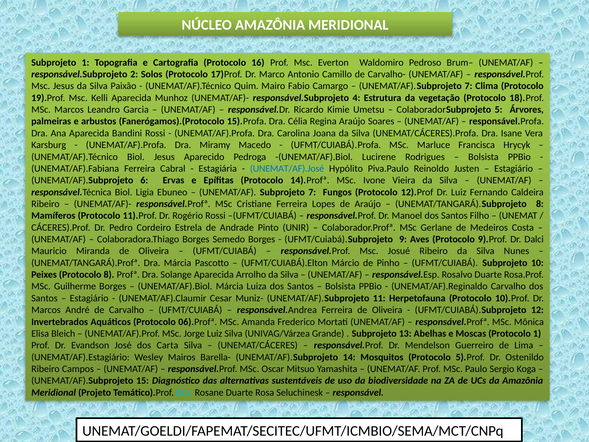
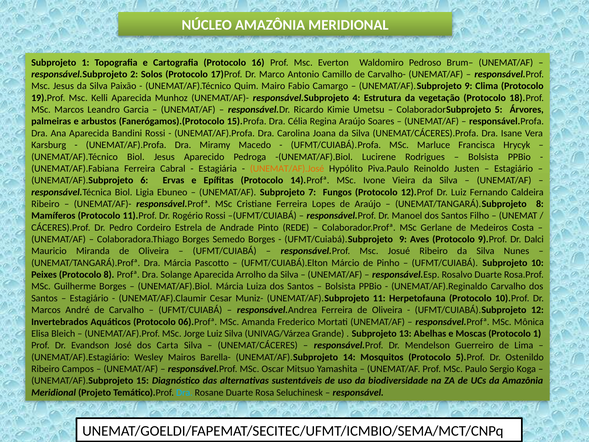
UNEMAT/AF).Subprojeto 7: 7 -> 9
UNEMAT/AF).José colour: blue -> orange
UNIR: UNIR -> REDE
